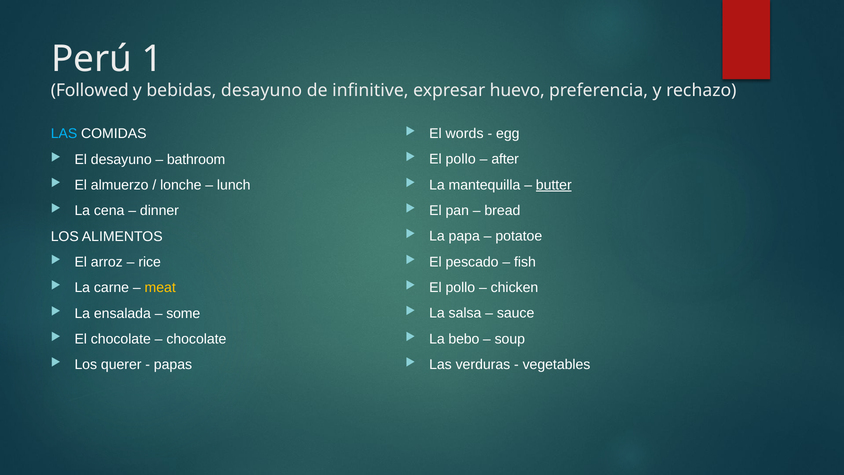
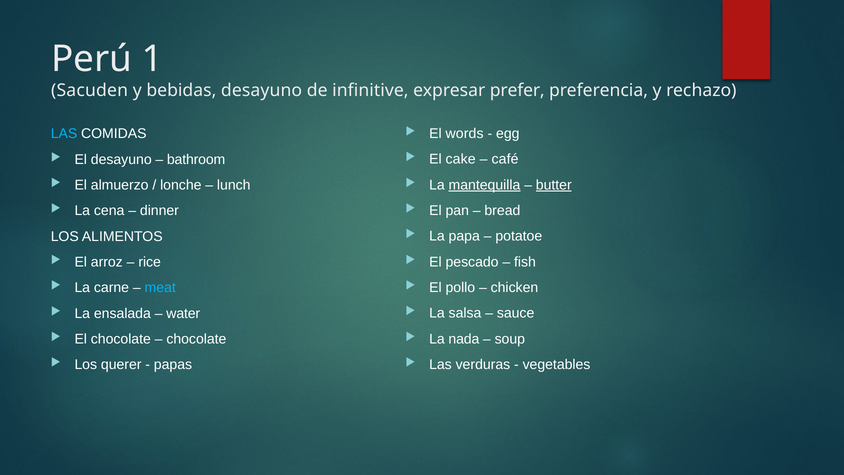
Followed: Followed -> Sacuden
huevo: huevo -> prefer
pollo at (461, 159): pollo -> cake
after: after -> café
mantequilla underline: none -> present
meat colour: yellow -> light blue
some: some -> water
bebo: bebo -> nada
